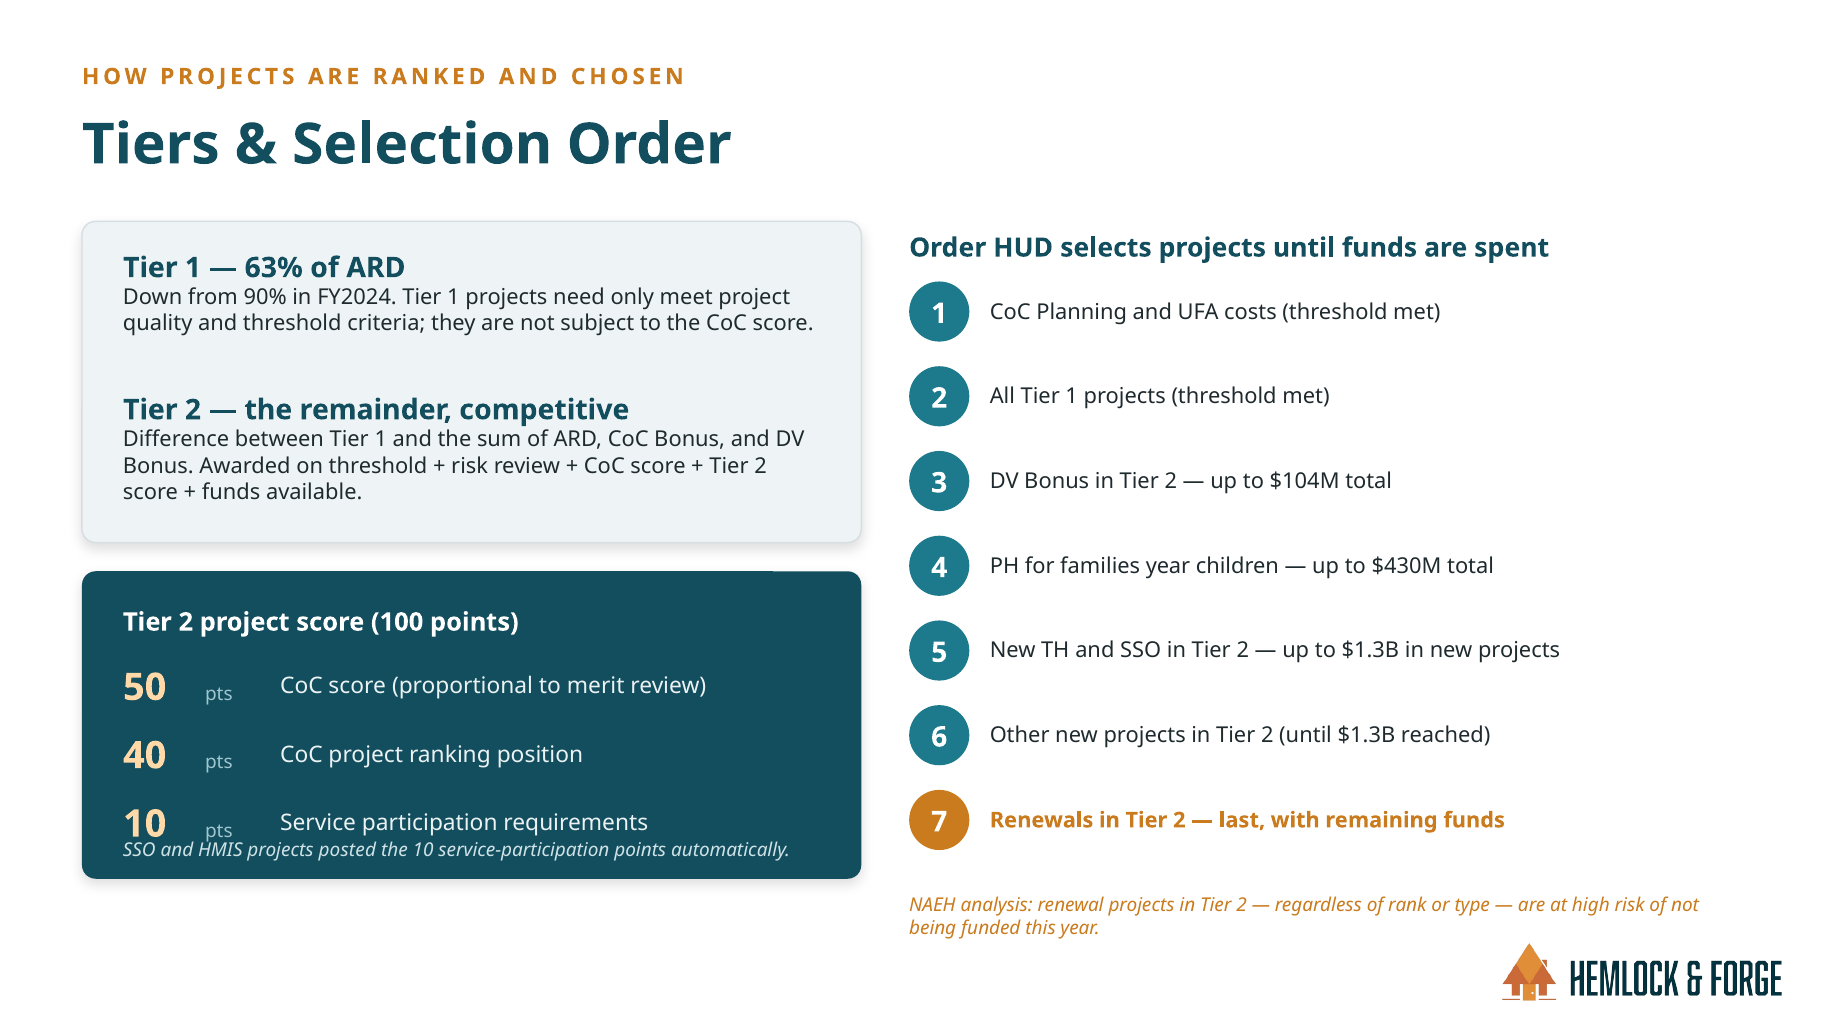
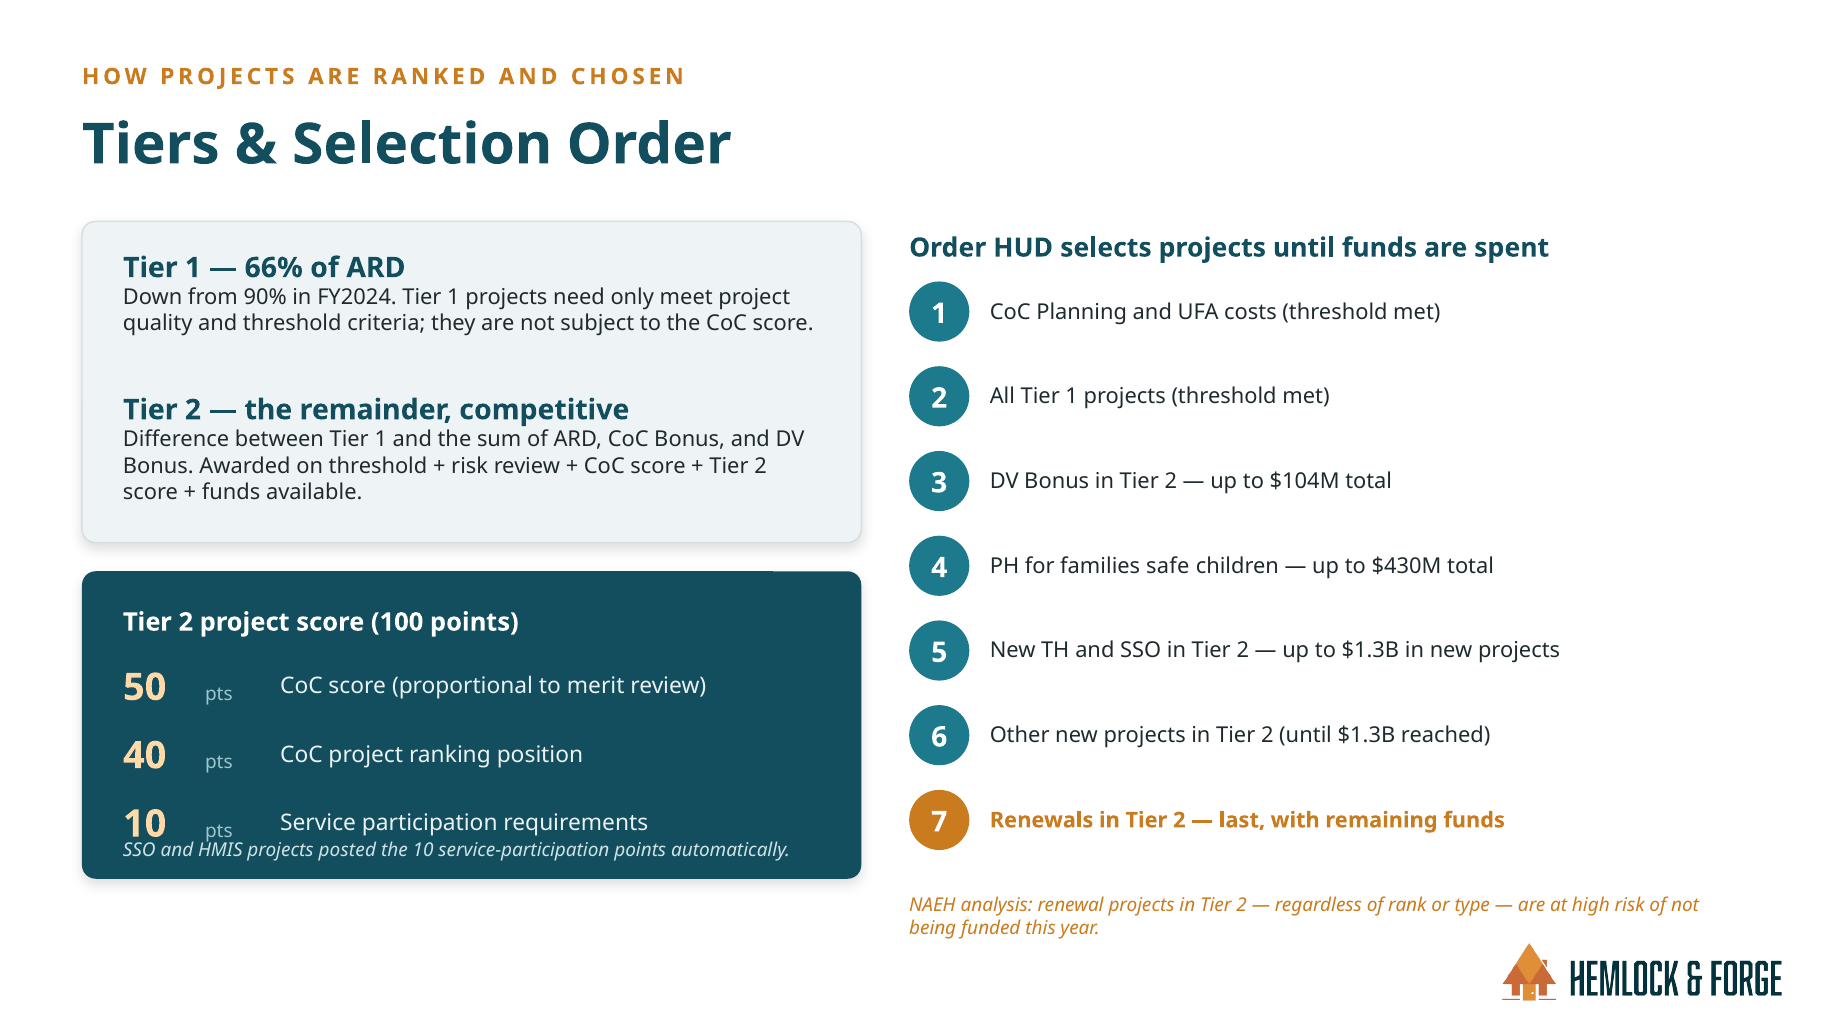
63%: 63% -> 66%
families year: year -> safe
